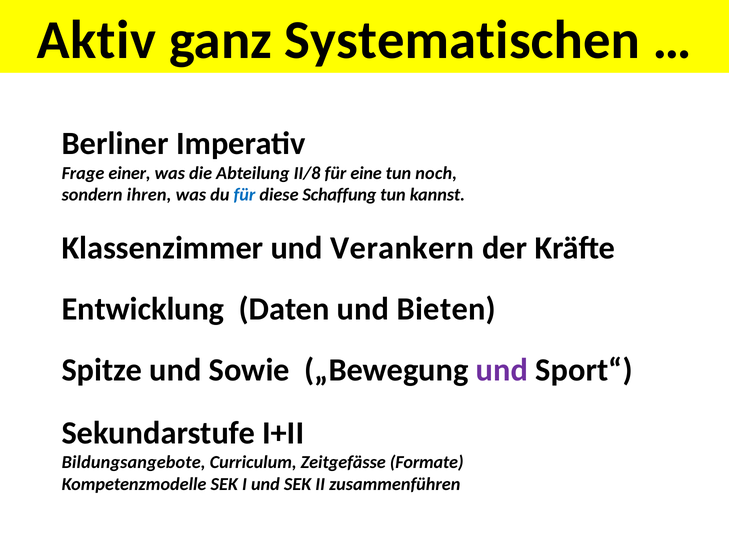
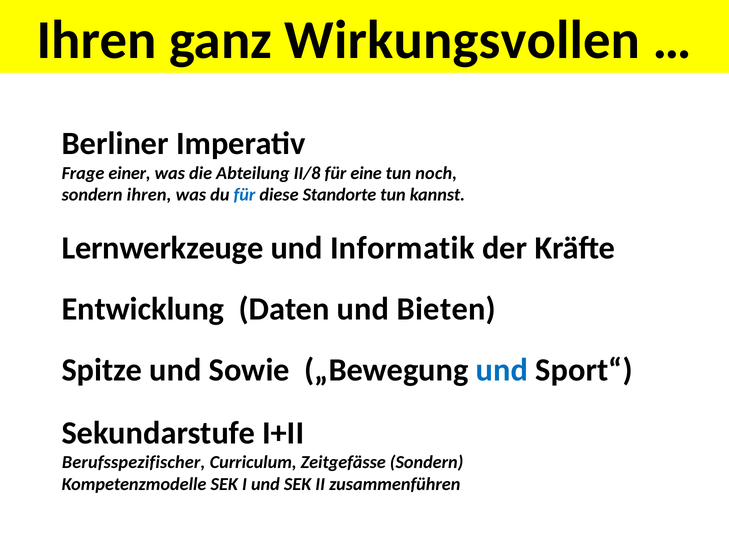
Aktiv at (96, 40): Aktiv -> Ihren
Systematischen: Systematischen -> Wirkungsvollen
Schaffung: Schaffung -> Standorte
Klassenzimmer: Klassenzimmer -> Lernwerkzeuge
Verankern: Verankern -> Informatik
und at (502, 370) colour: purple -> blue
Bildungsangebote: Bildungsangebote -> Berufsspezifischer
Zeitgefässe Formate: Formate -> Sondern
